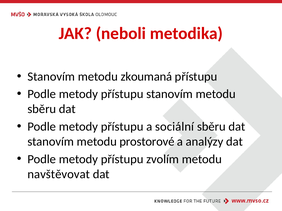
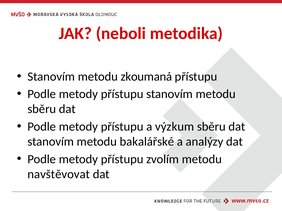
sociální: sociální -> výzkum
prostorové: prostorové -> bakalářské
